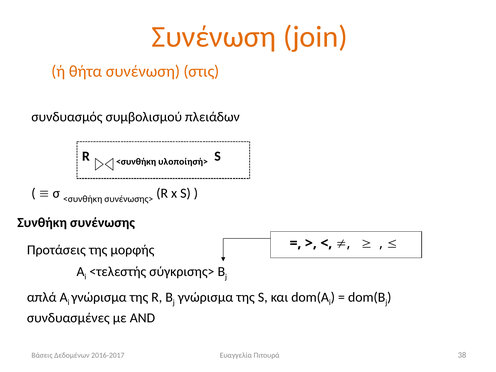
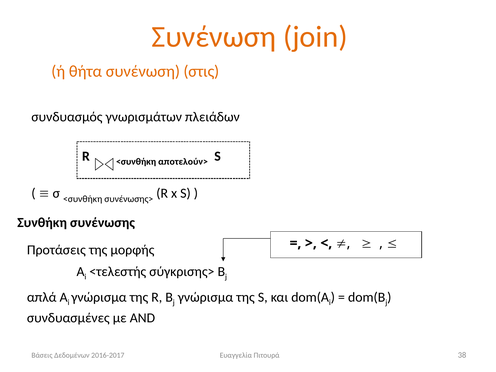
συμβολισμού: συμβολισμού -> γνωρισμάτων
υλοποίησή>: υλοποίησή> -> αποτελούν>
